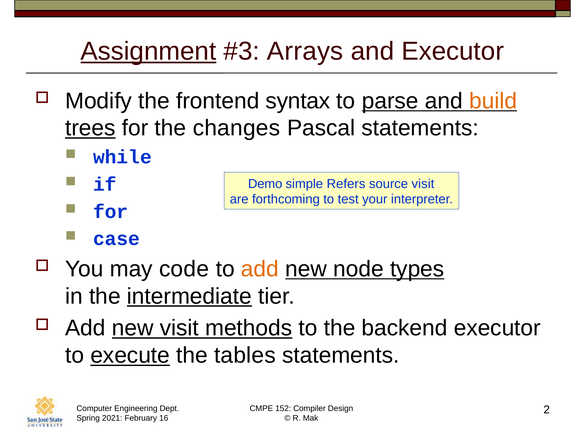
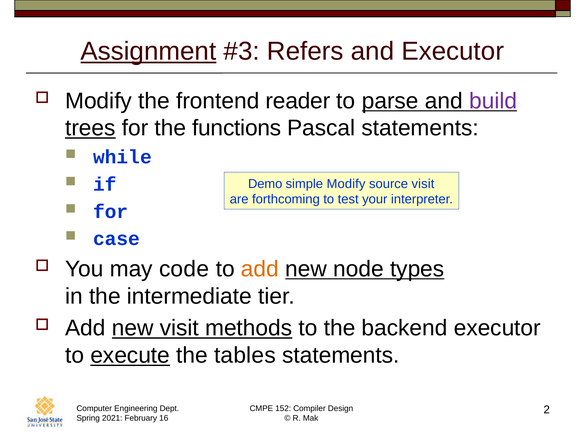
Arrays: Arrays -> Refers
syntax: syntax -> reader
build colour: orange -> purple
changes: changes -> functions
simple Refers: Refers -> Modify
intermediate underline: present -> none
